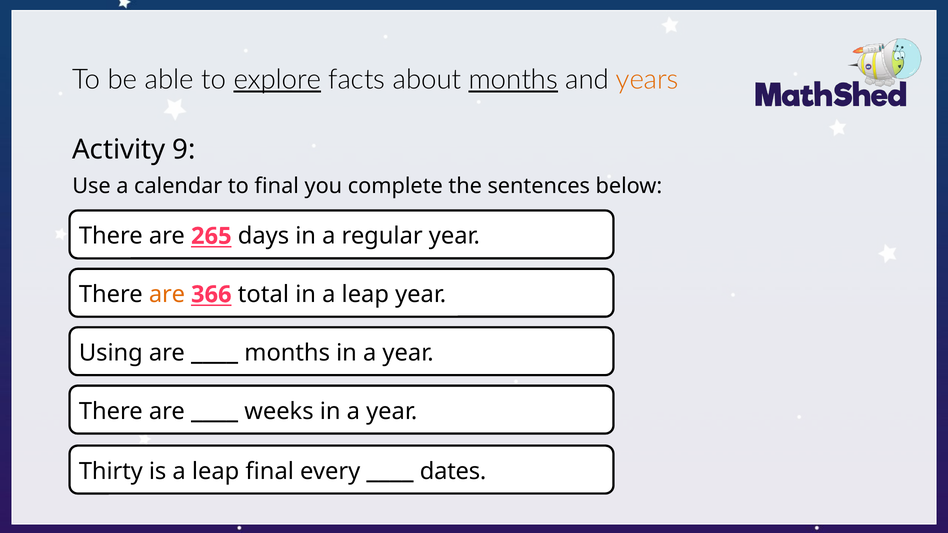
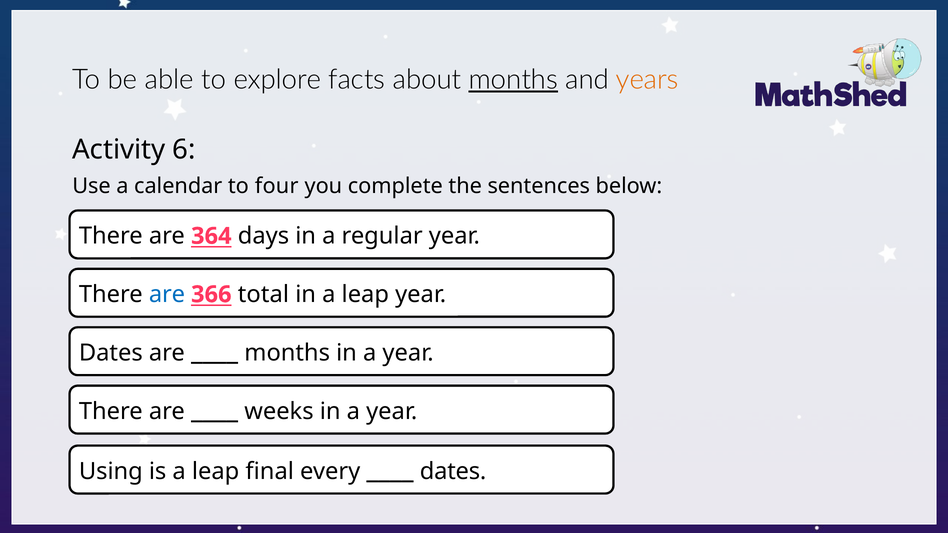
explore underline: present -> none
9: 9 -> 6
to final: final -> four
265: 265 -> 364
are at (167, 295) colour: orange -> blue
Using at (111, 353): Using -> Dates
Thirty: Thirty -> Using
